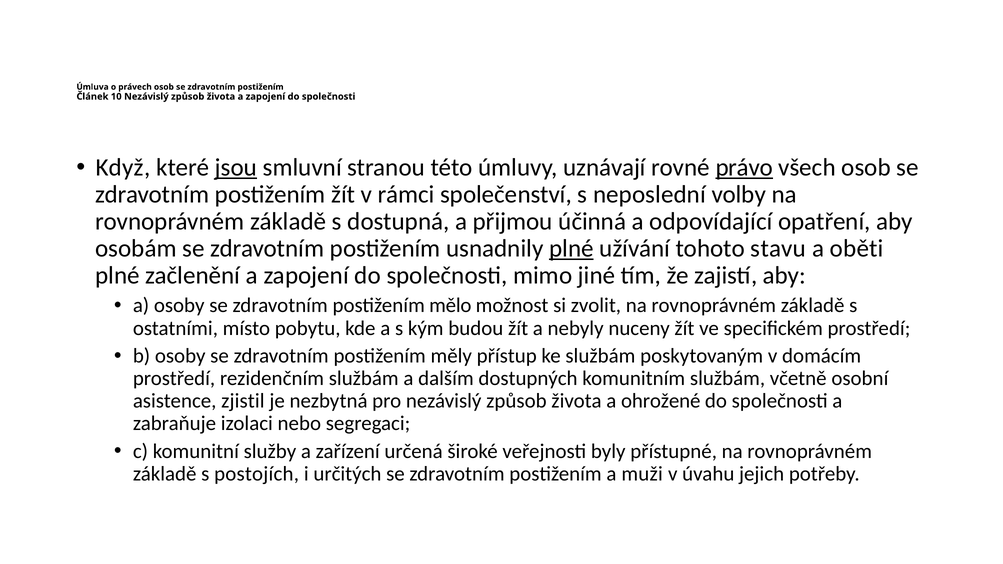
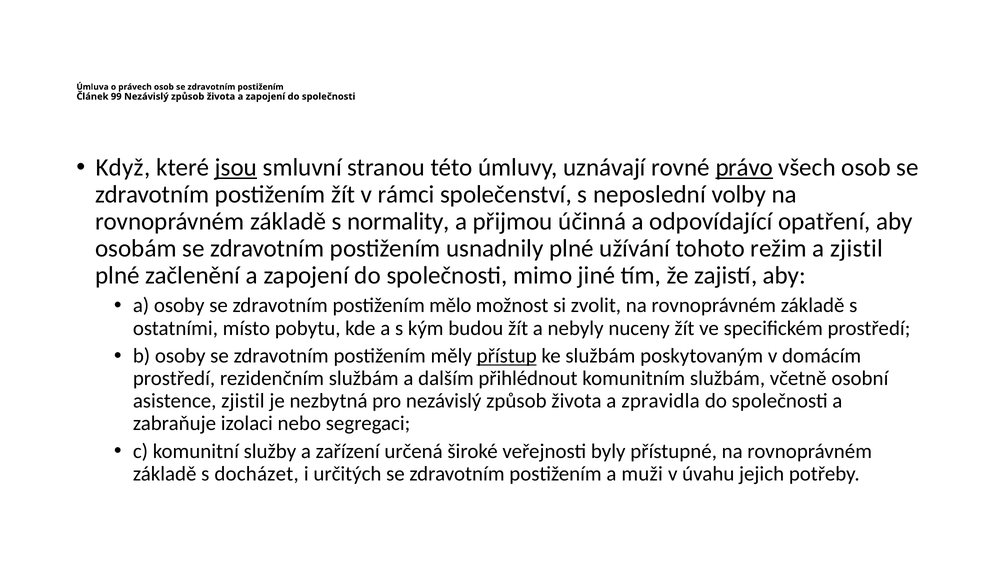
10: 10 -> 99
dostupná: dostupná -> normality
plné at (571, 249) underline: present -> none
stavu: stavu -> režim
a oběti: oběti -> zjistil
přístup underline: none -> present
dostupných: dostupných -> přihlédnout
ohrožené: ohrožené -> zpravidla
postojích: postojích -> docházet
